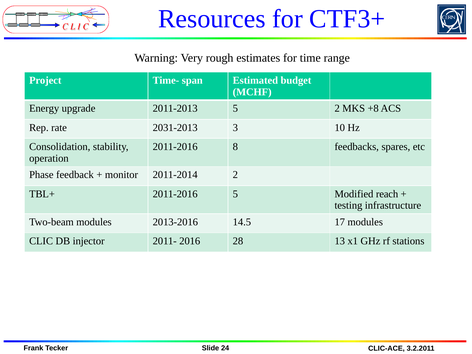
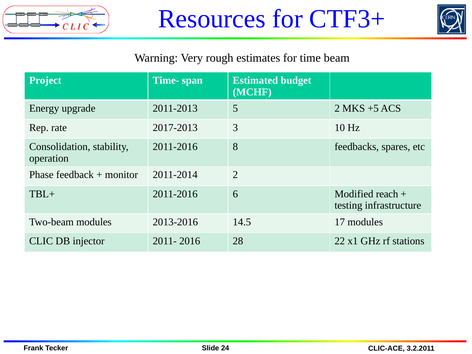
range: range -> beam
+8: +8 -> +5
2031-2013: 2031-2013 -> 2017-2013
2011-2016 5: 5 -> 6
13: 13 -> 22
